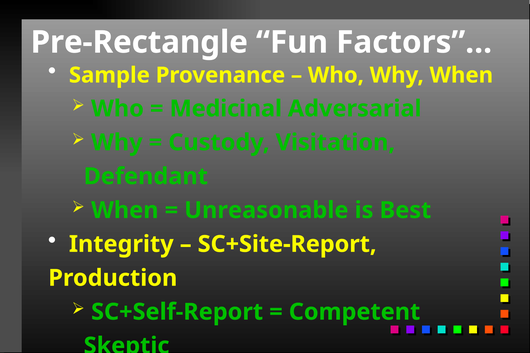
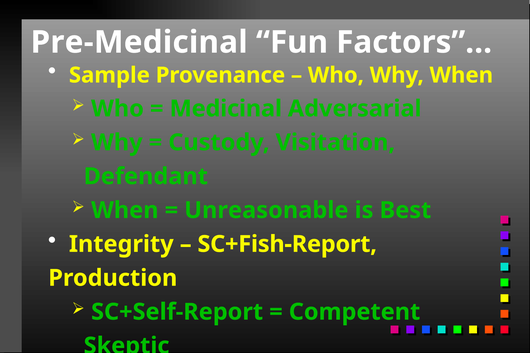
Pre-Rectangle: Pre-Rectangle -> Pre-Medicinal
SC+Site-Report: SC+Site-Report -> SC+Fish-Report
